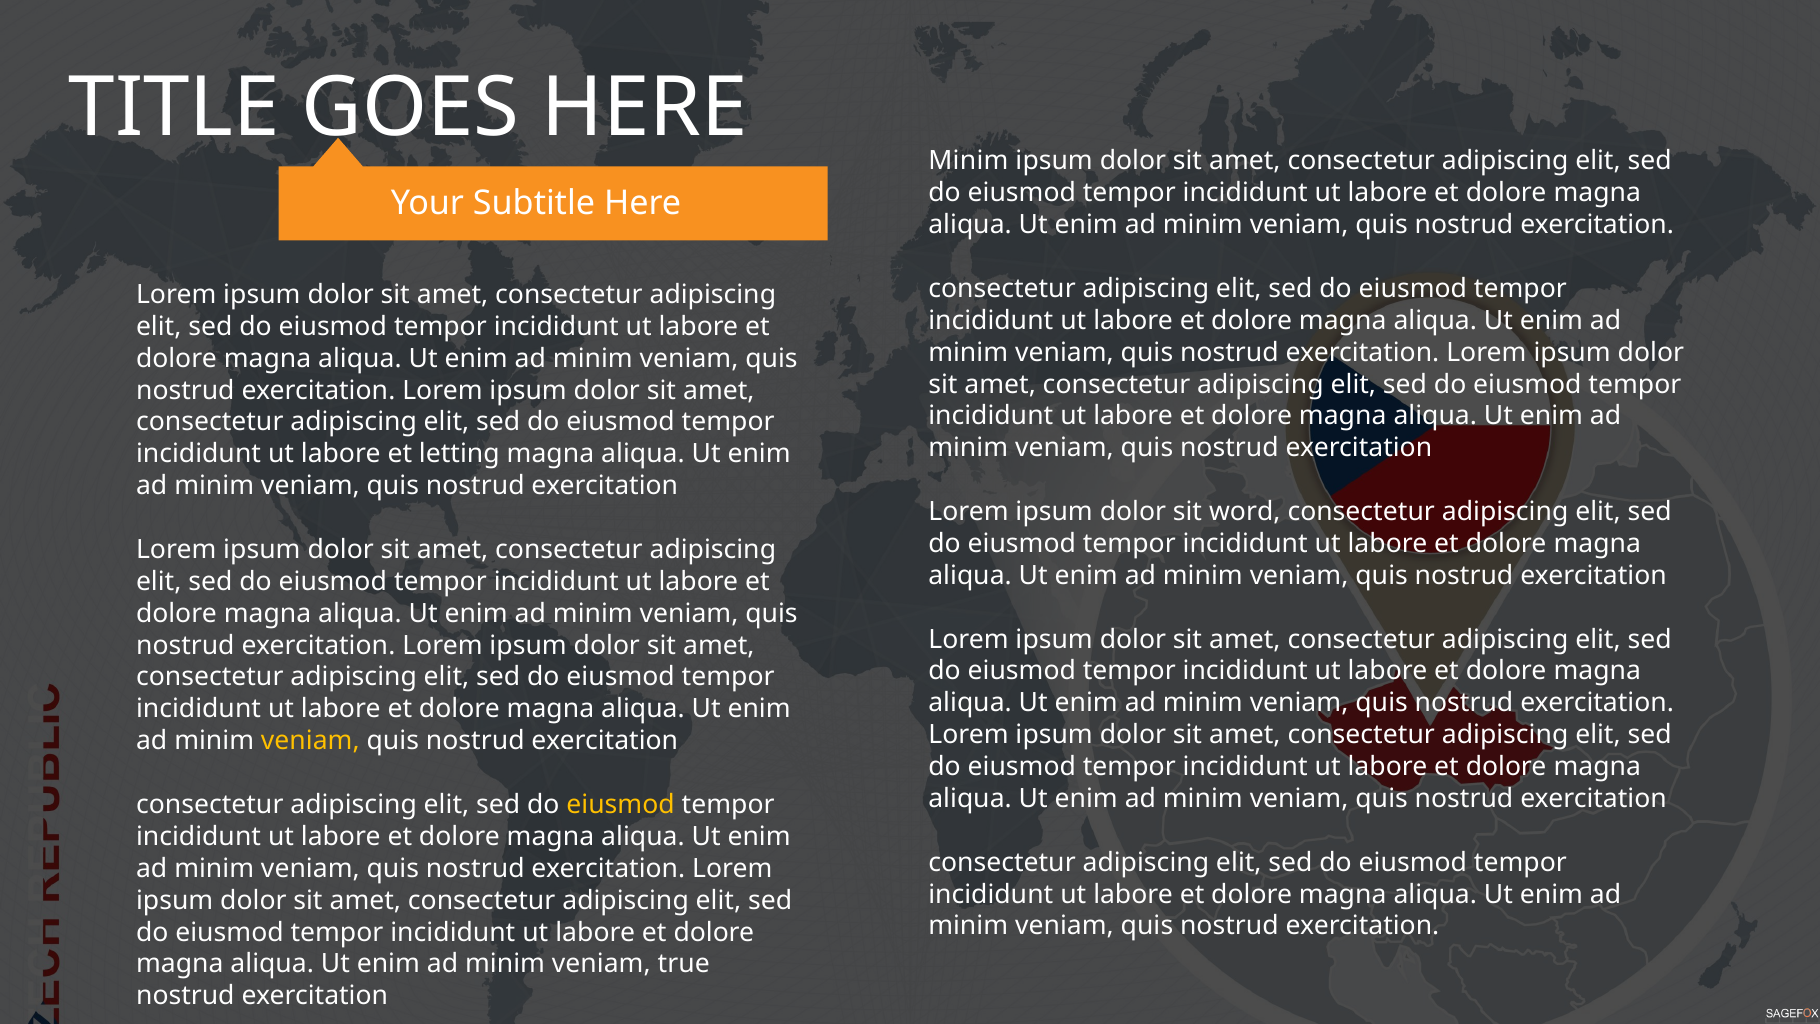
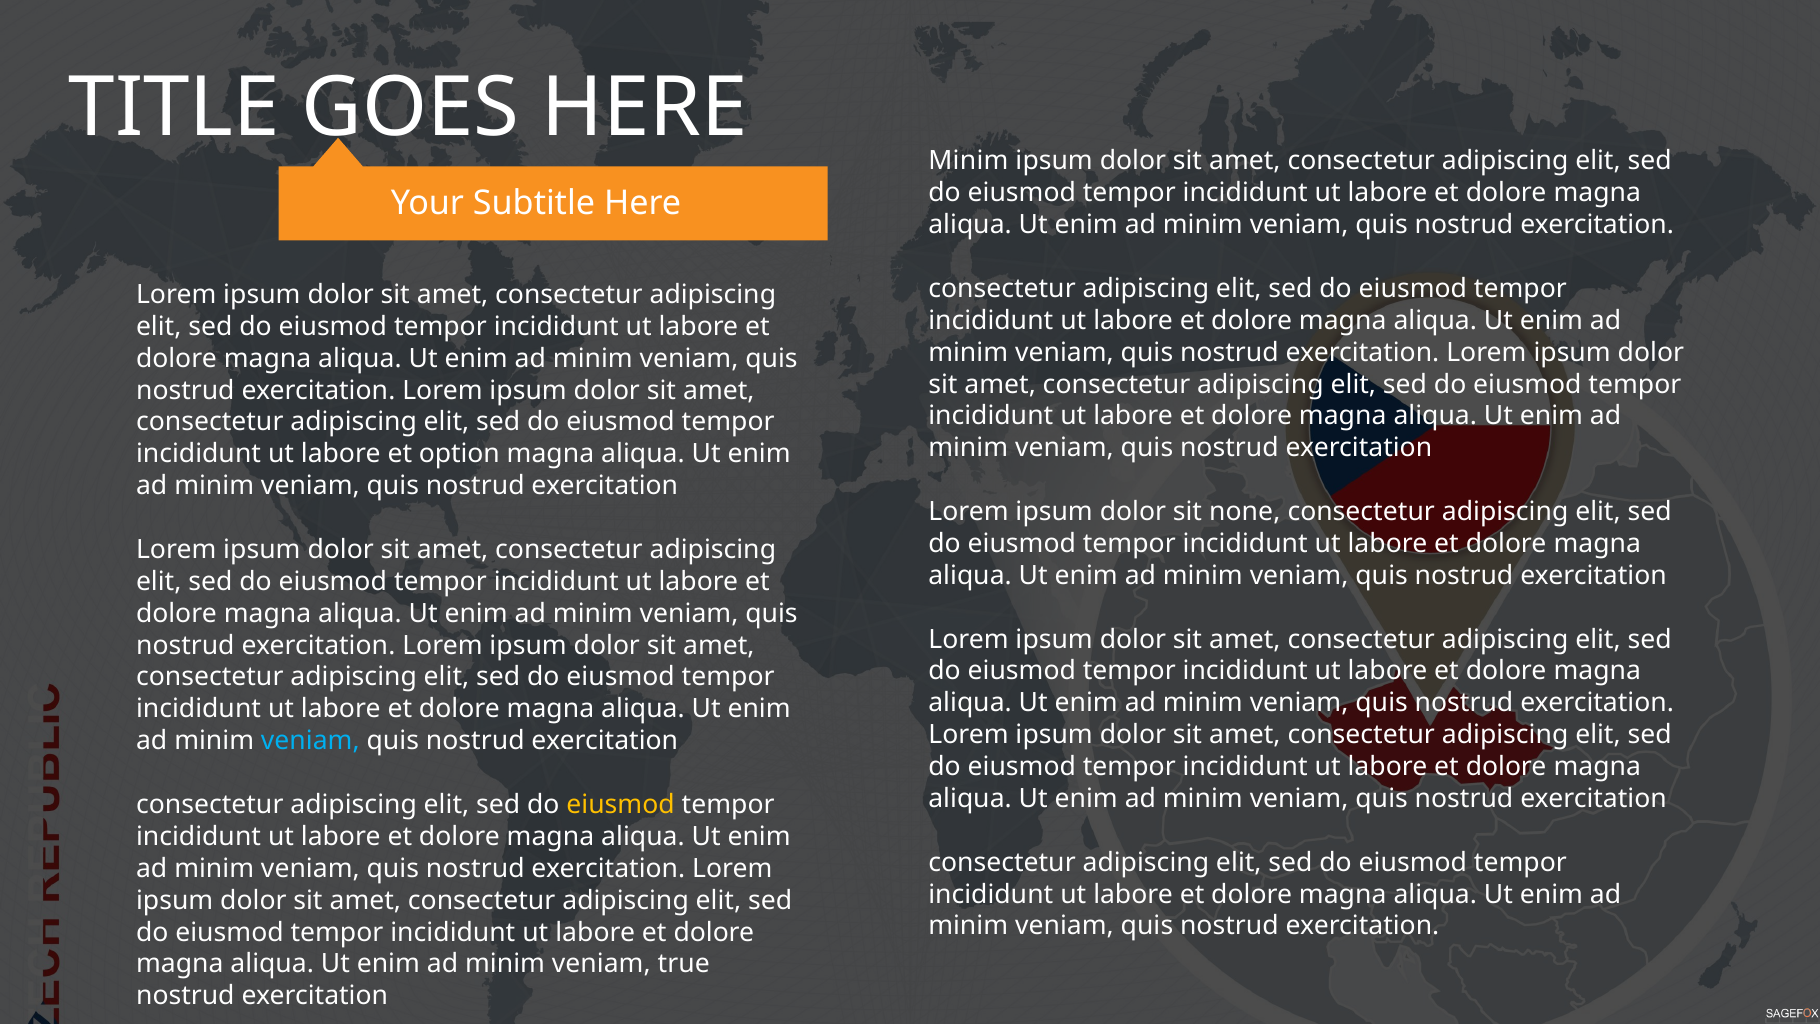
letting: letting -> option
word: word -> none
veniam at (310, 741) colour: yellow -> light blue
